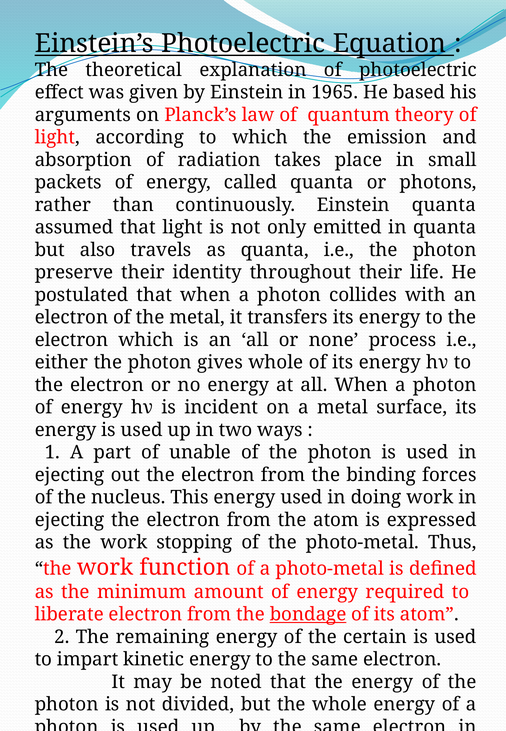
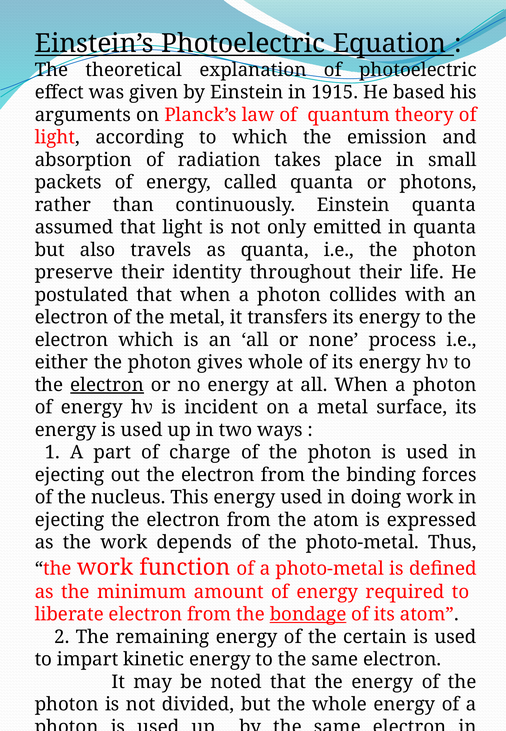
1965: 1965 -> 1915
electron at (107, 385) underline: none -> present
unable: unable -> charge
stopping: stopping -> depends
